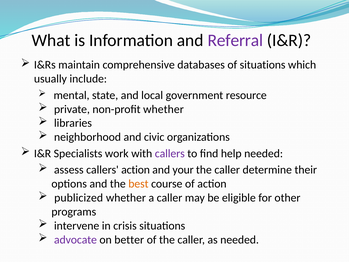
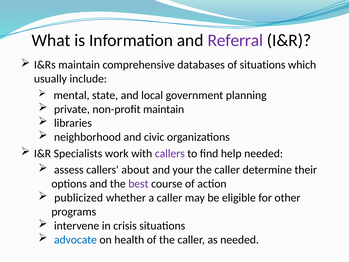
resource: resource -> planning
non-profit whether: whether -> maintain
callers action: action -> about
best colour: orange -> purple
advocate colour: purple -> blue
better: better -> health
